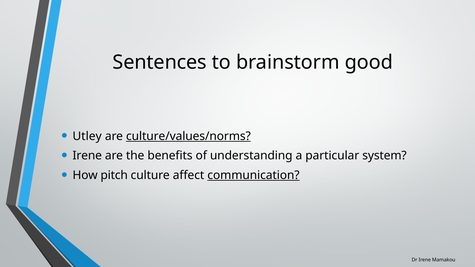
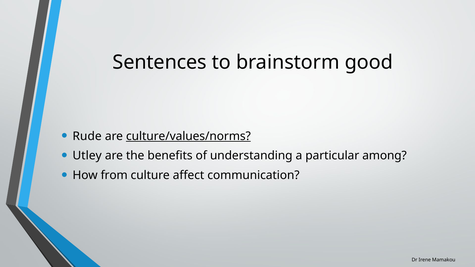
Utley: Utley -> Rude
Irene at (87, 156): Irene -> Utley
system: system -> among
pitch: pitch -> from
communication underline: present -> none
